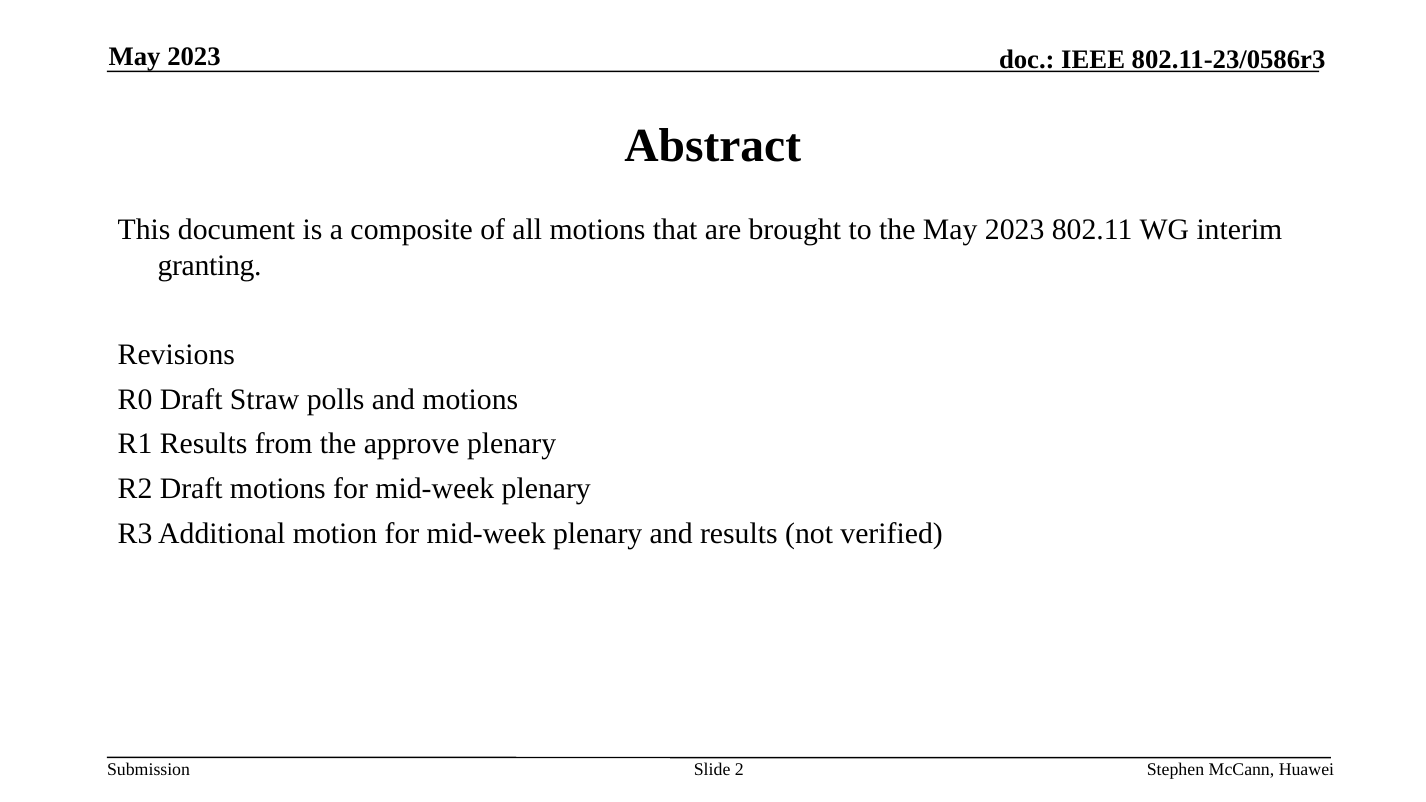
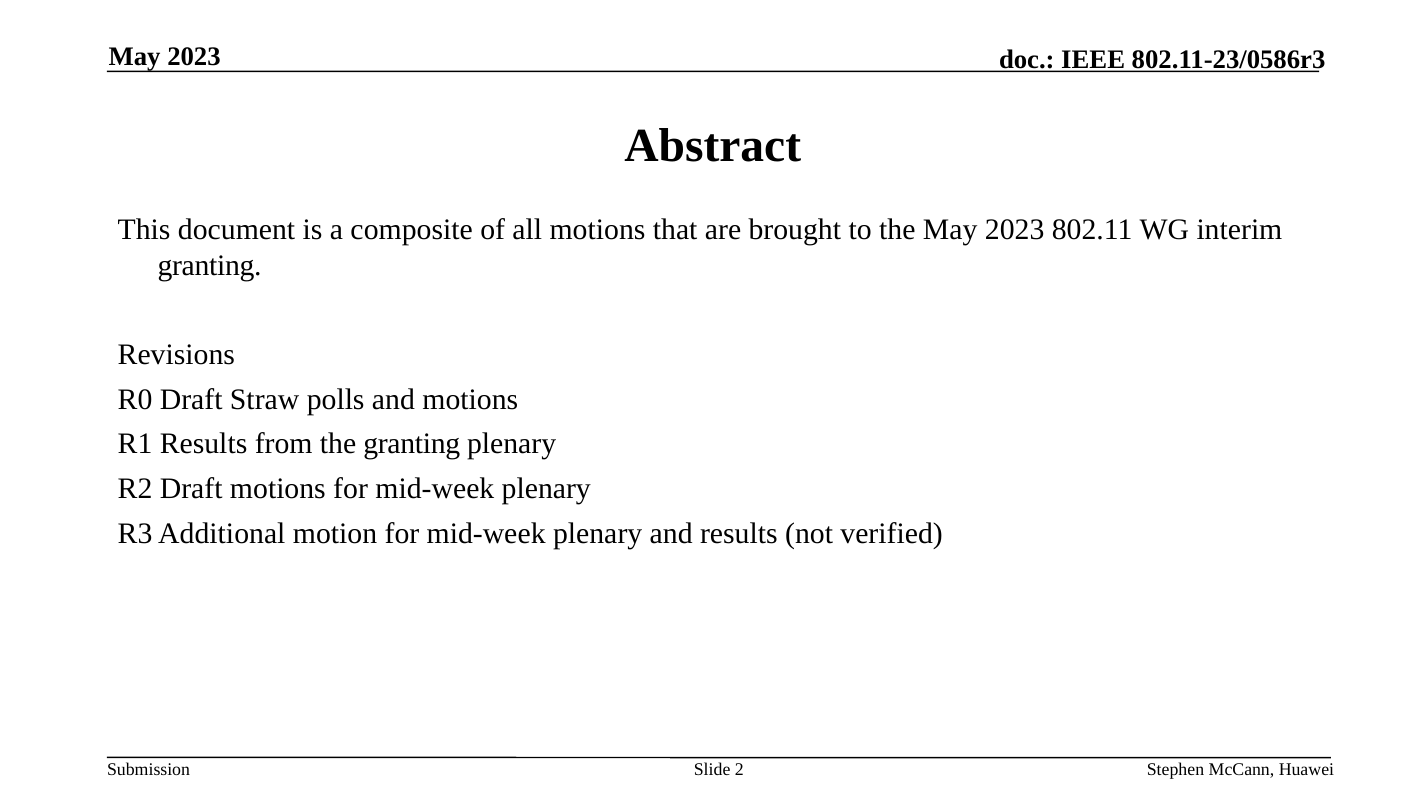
the approve: approve -> granting
